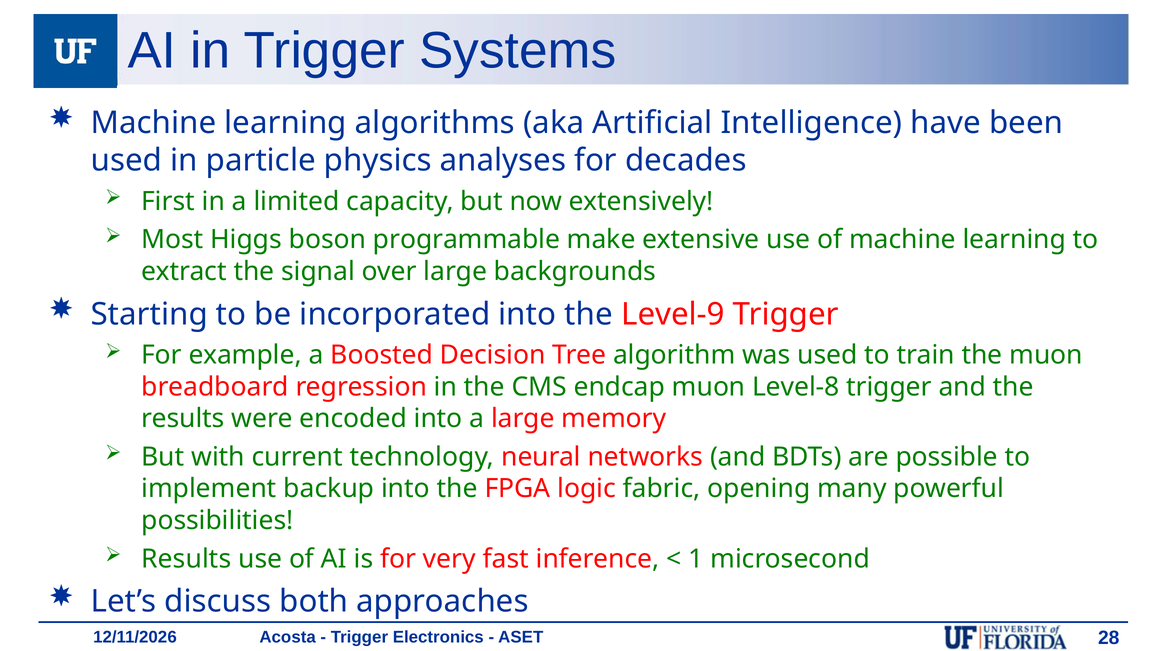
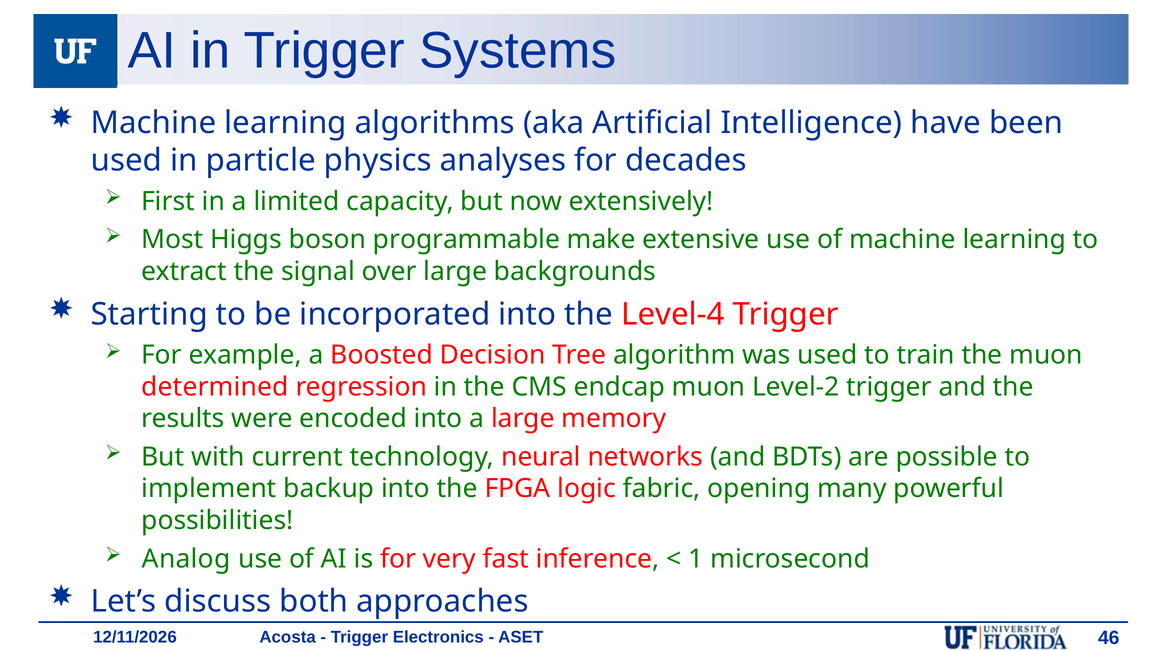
Level-9: Level-9 -> Level-4
breadboard: breadboard -> determined
Level-8: Level-8 -> Level-2
Results at (186, 559): Results -> Analog
28: 28 -> 46
